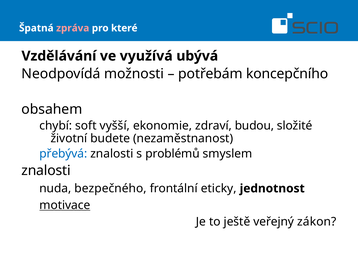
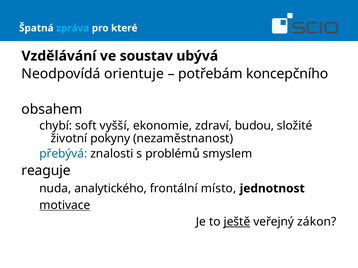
zpráva colour: pink -> light blue
využívá: využívá -> soustav
možnosti: možnosti -> orientuje
budete: budete -> pokyny
znalosti at (46, 171): znalosti -> reaguje
bezpečného: bezpečného -> analytického
eticky: eticky -> místo
ještě underline: none -> present
